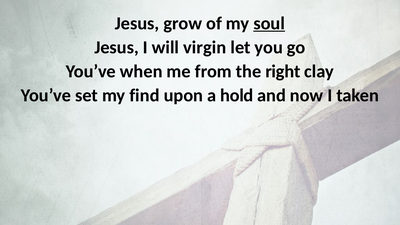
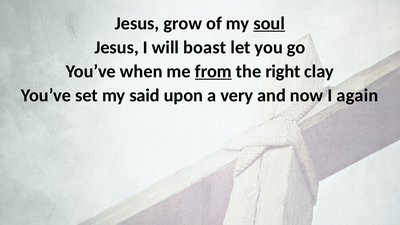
virgin: virgin -> boast
from underline: none -> present
find: find -> said
hold: hold -> very
taken: taken -> again
